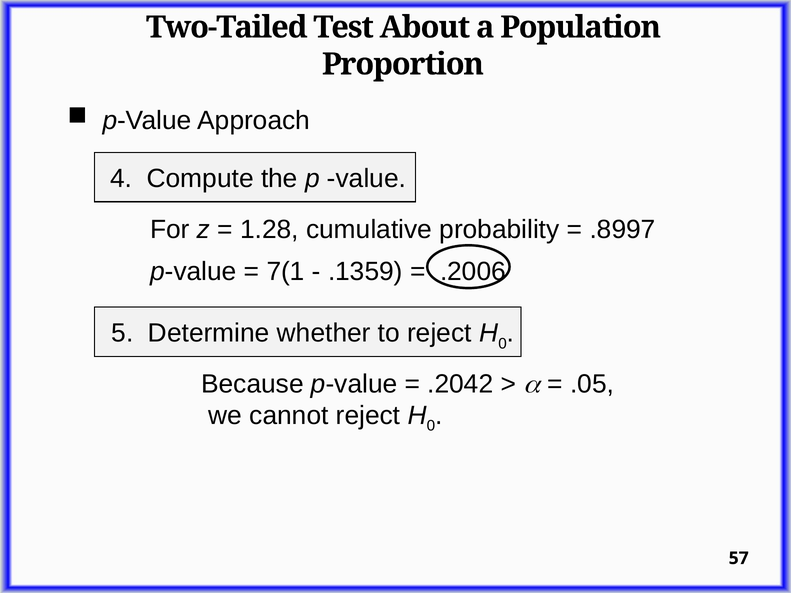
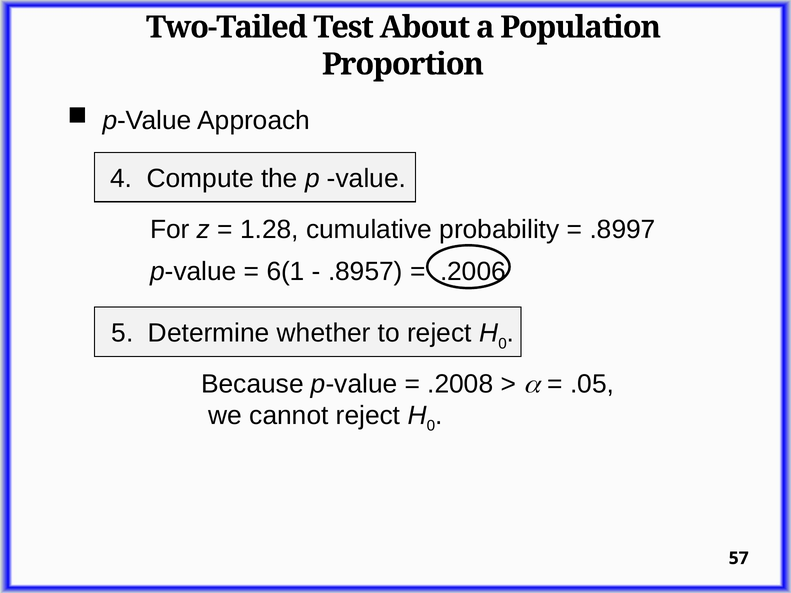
7(1: 7(1 -> 6(1
.1359: .1359 -> .8957
.2042: .2042 -> .2008
